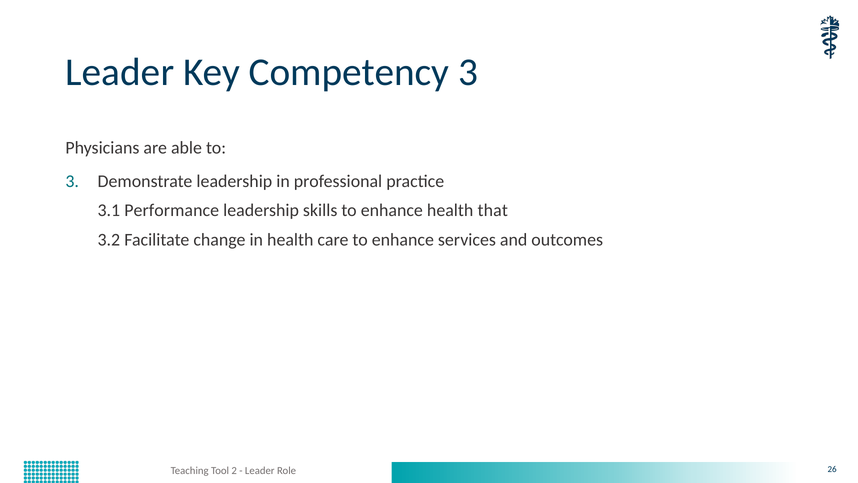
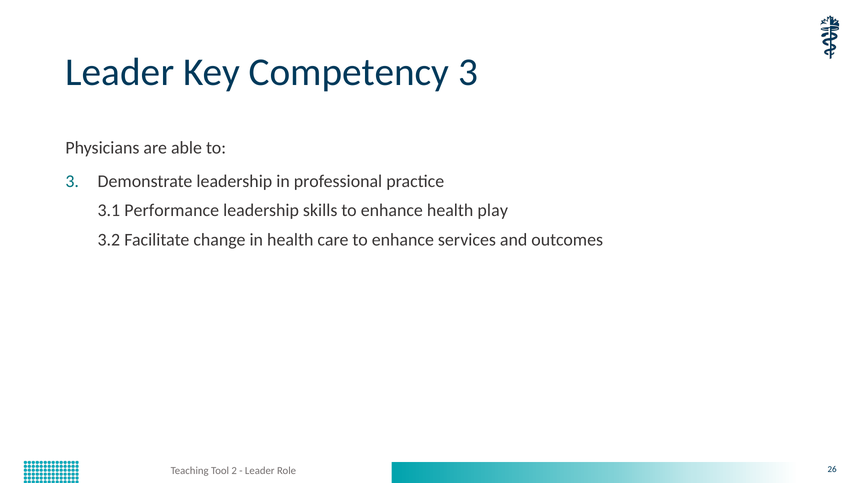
that: that -> play
